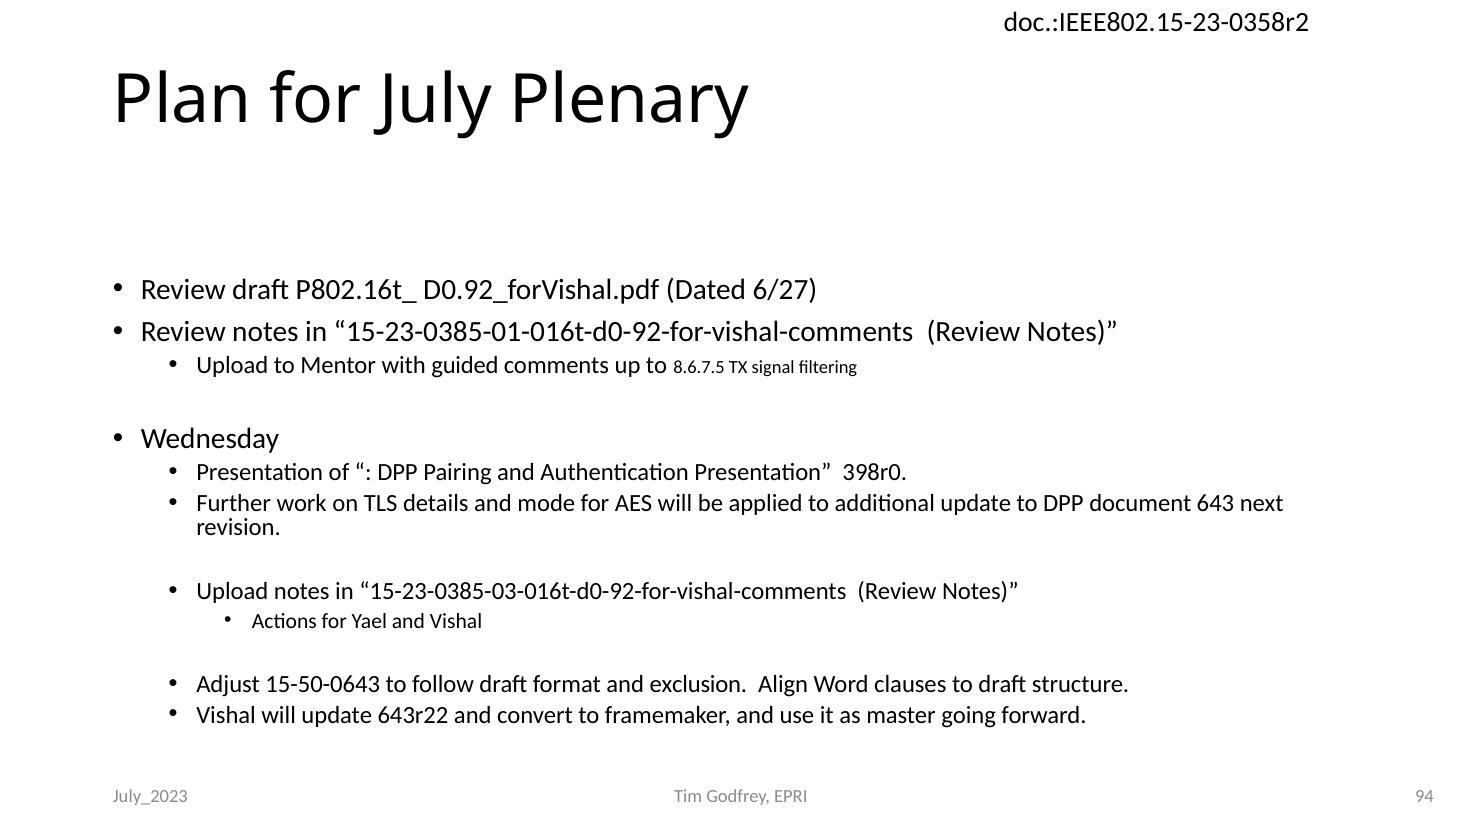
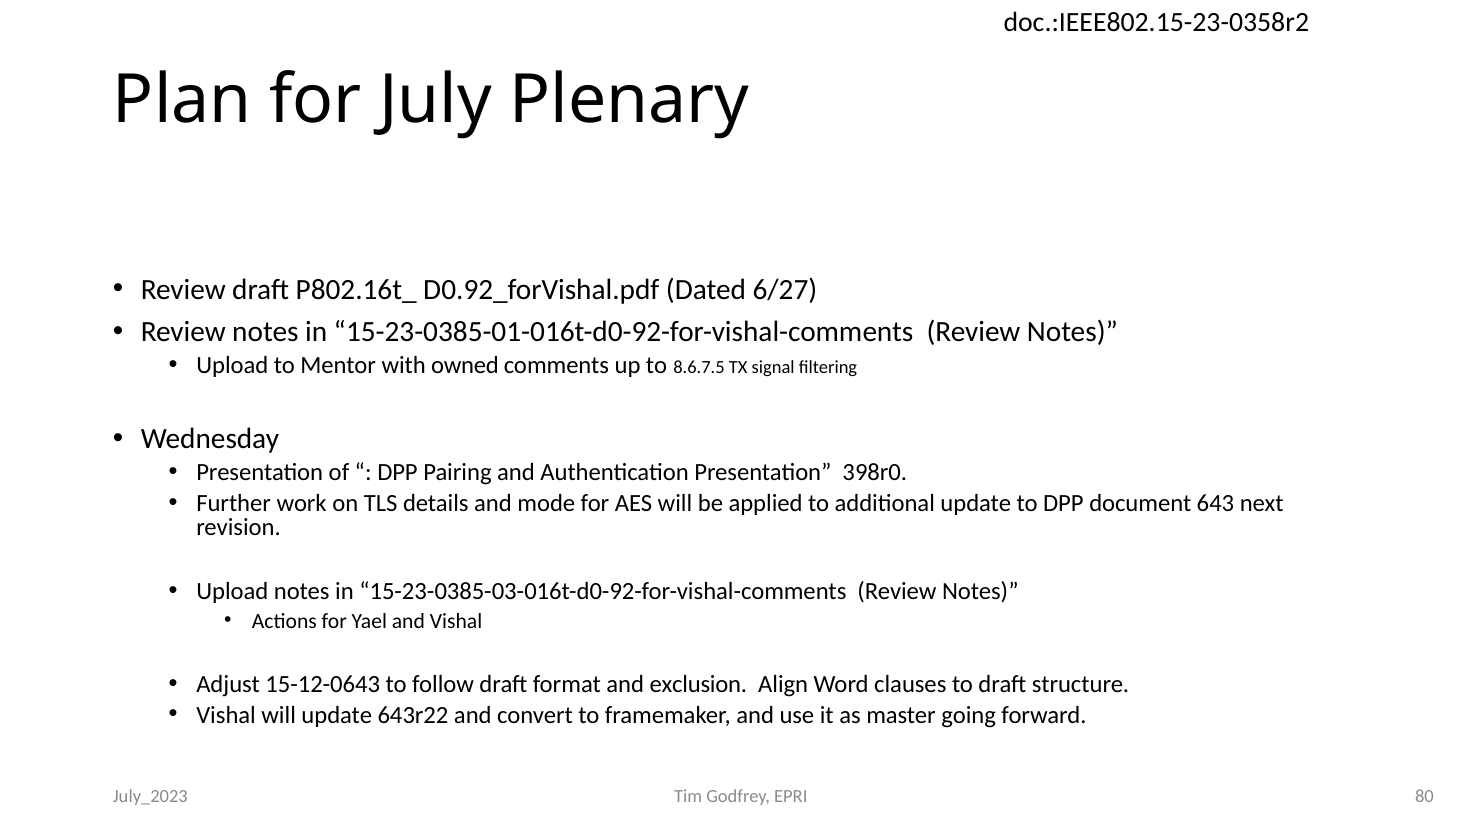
guided: guided -> owned
15-50-0643: 15-50-0643 -> 15-12-0643
94: 94 -> 80
